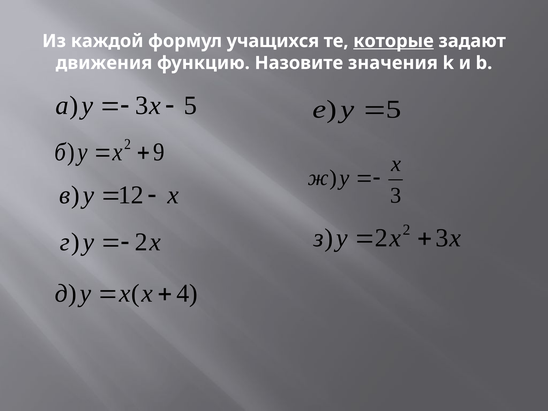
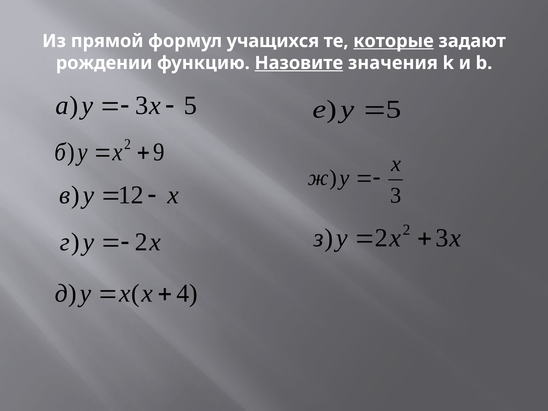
каждой: каждой -> прямой
движения: движения -> рождении
Назовите underline: none -> present
